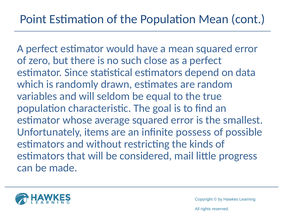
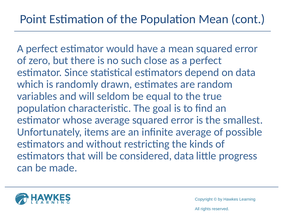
infinite possess: possess -> average
considered mail: mail -> data
